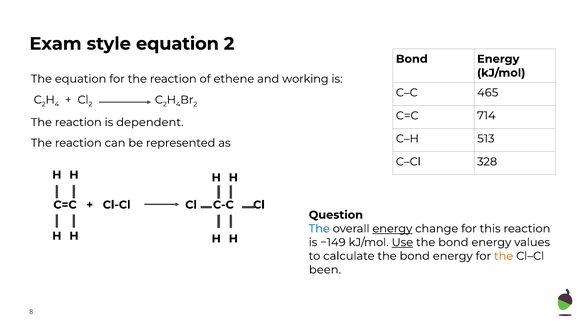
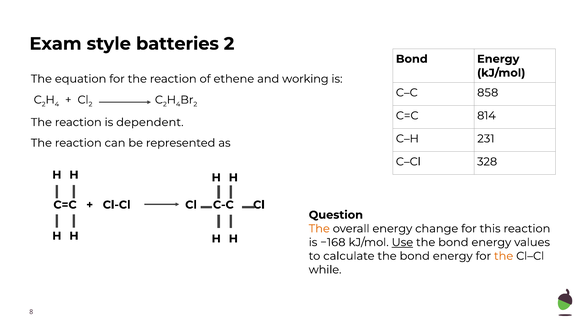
style equation: equation -> batteries
465: 465 -> 858
714: 714 -> 814
513: 513 -> 231
The at (319, 228) colour: blue -> orange
energy at (392, 228) underline: present -> none
−149: −149 -> −168
been: been -> while
